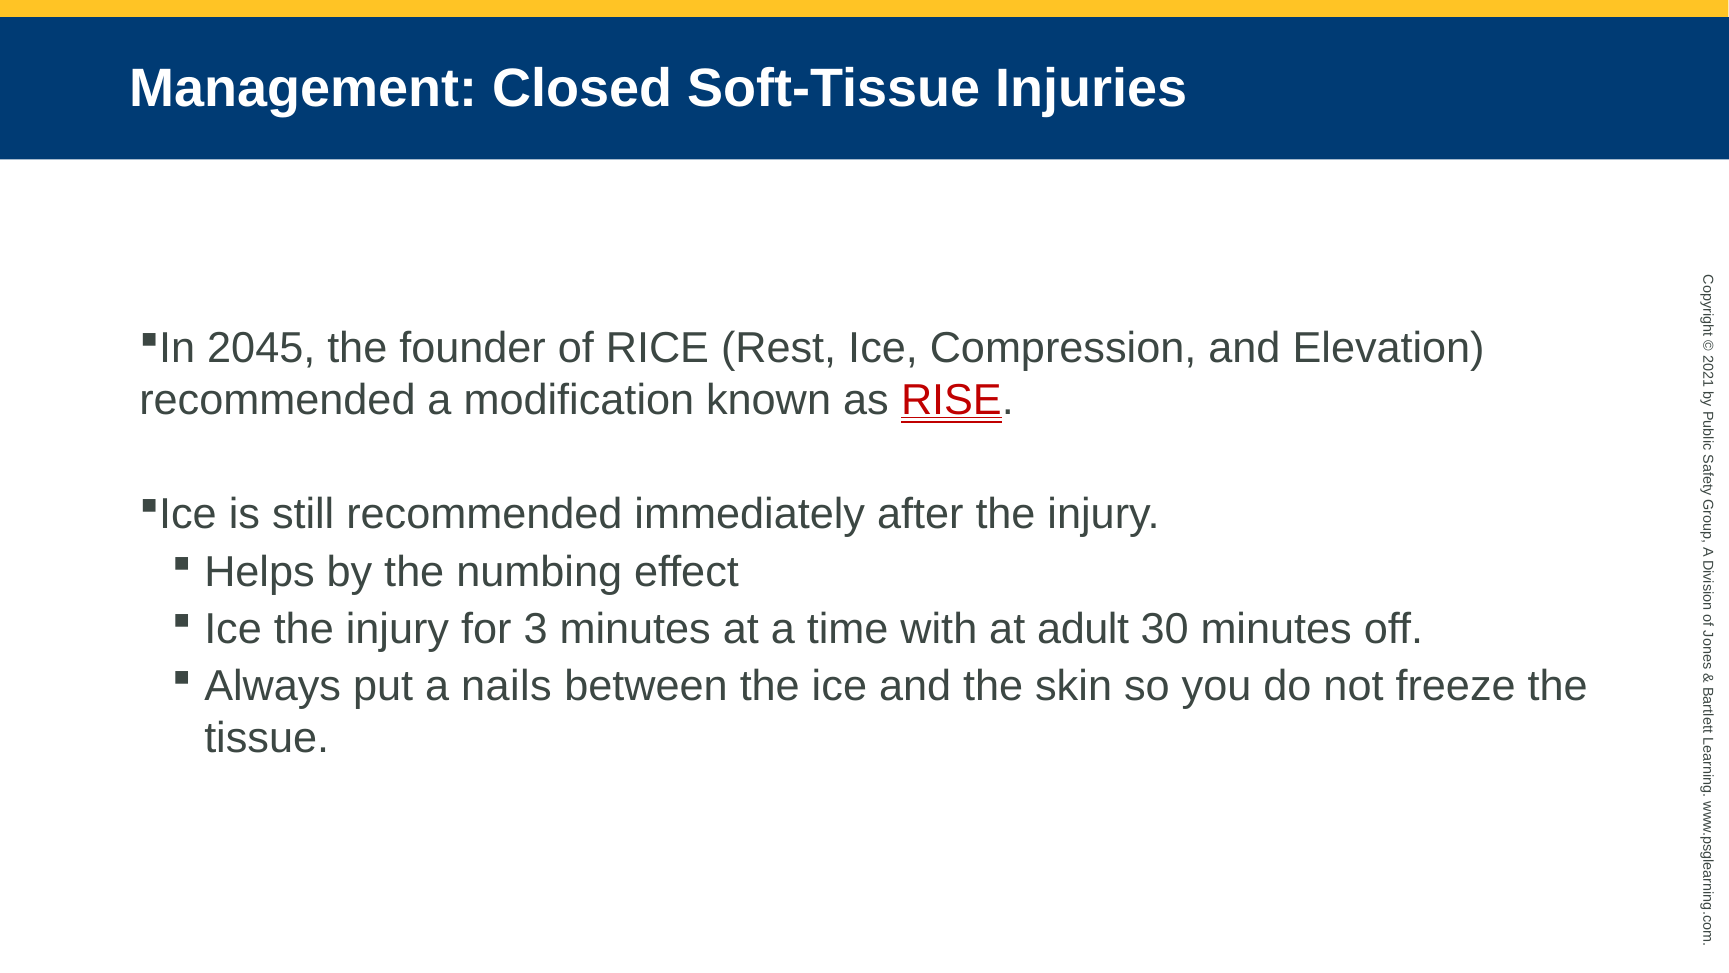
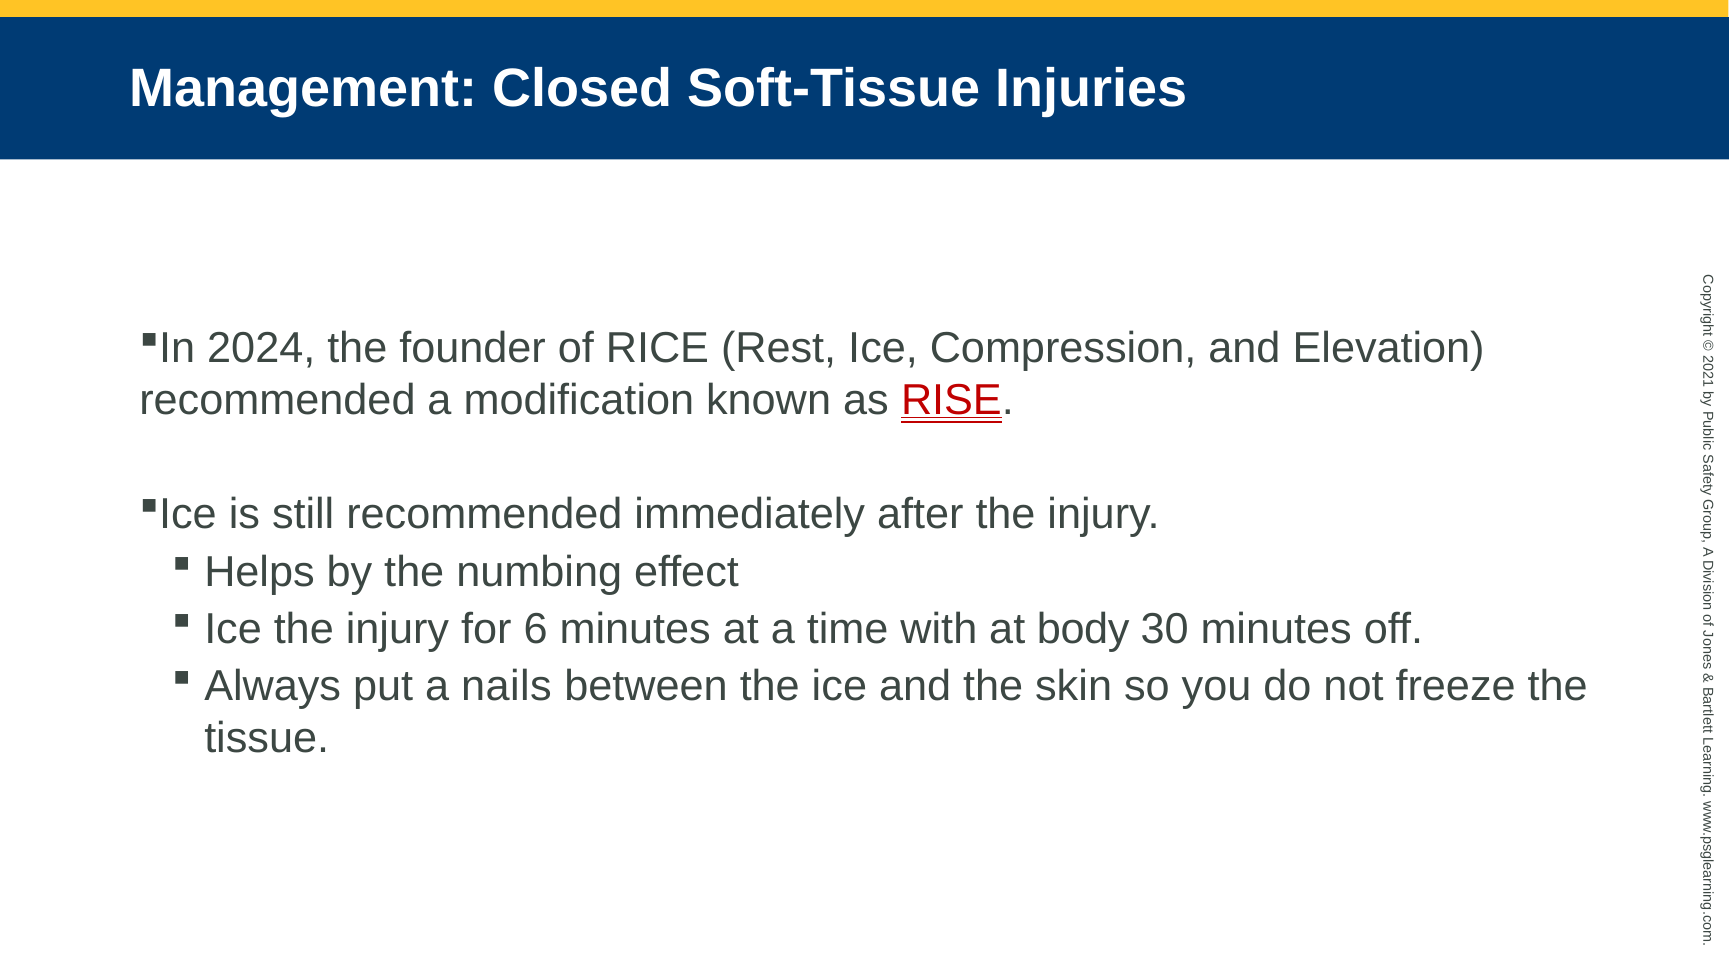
2045: 2045 -> 2024
3: 3 -> 6
adult: adult -> body
